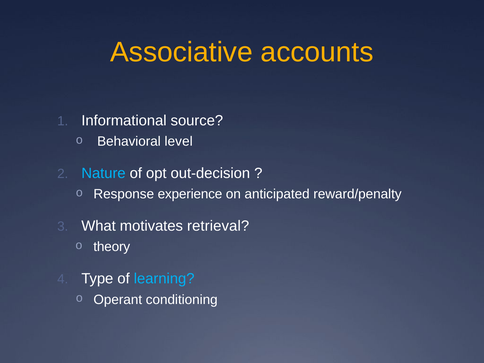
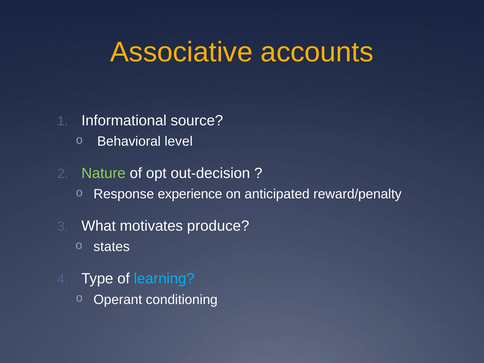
Nature colour: light blue -> light green
retrieval: retrieval -> produce
theory: theory -> states
